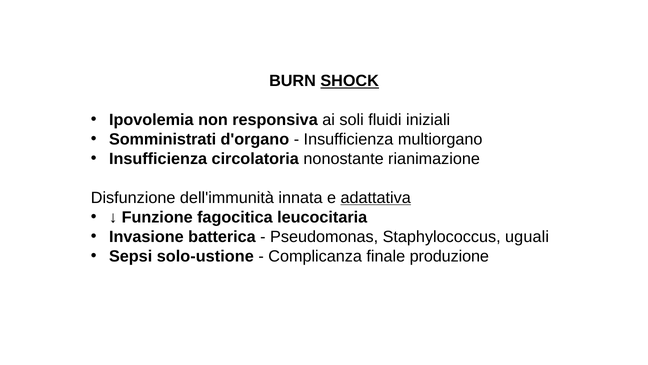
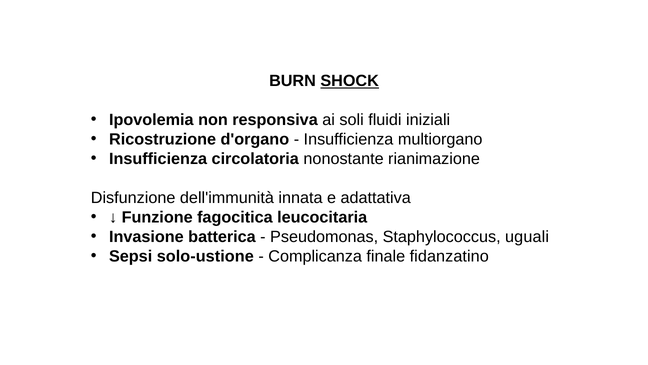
Somministrati: Somministrati -> Ricostruzione
adattativa underline: present -> none
produzione: produzione -> fidanzatino
